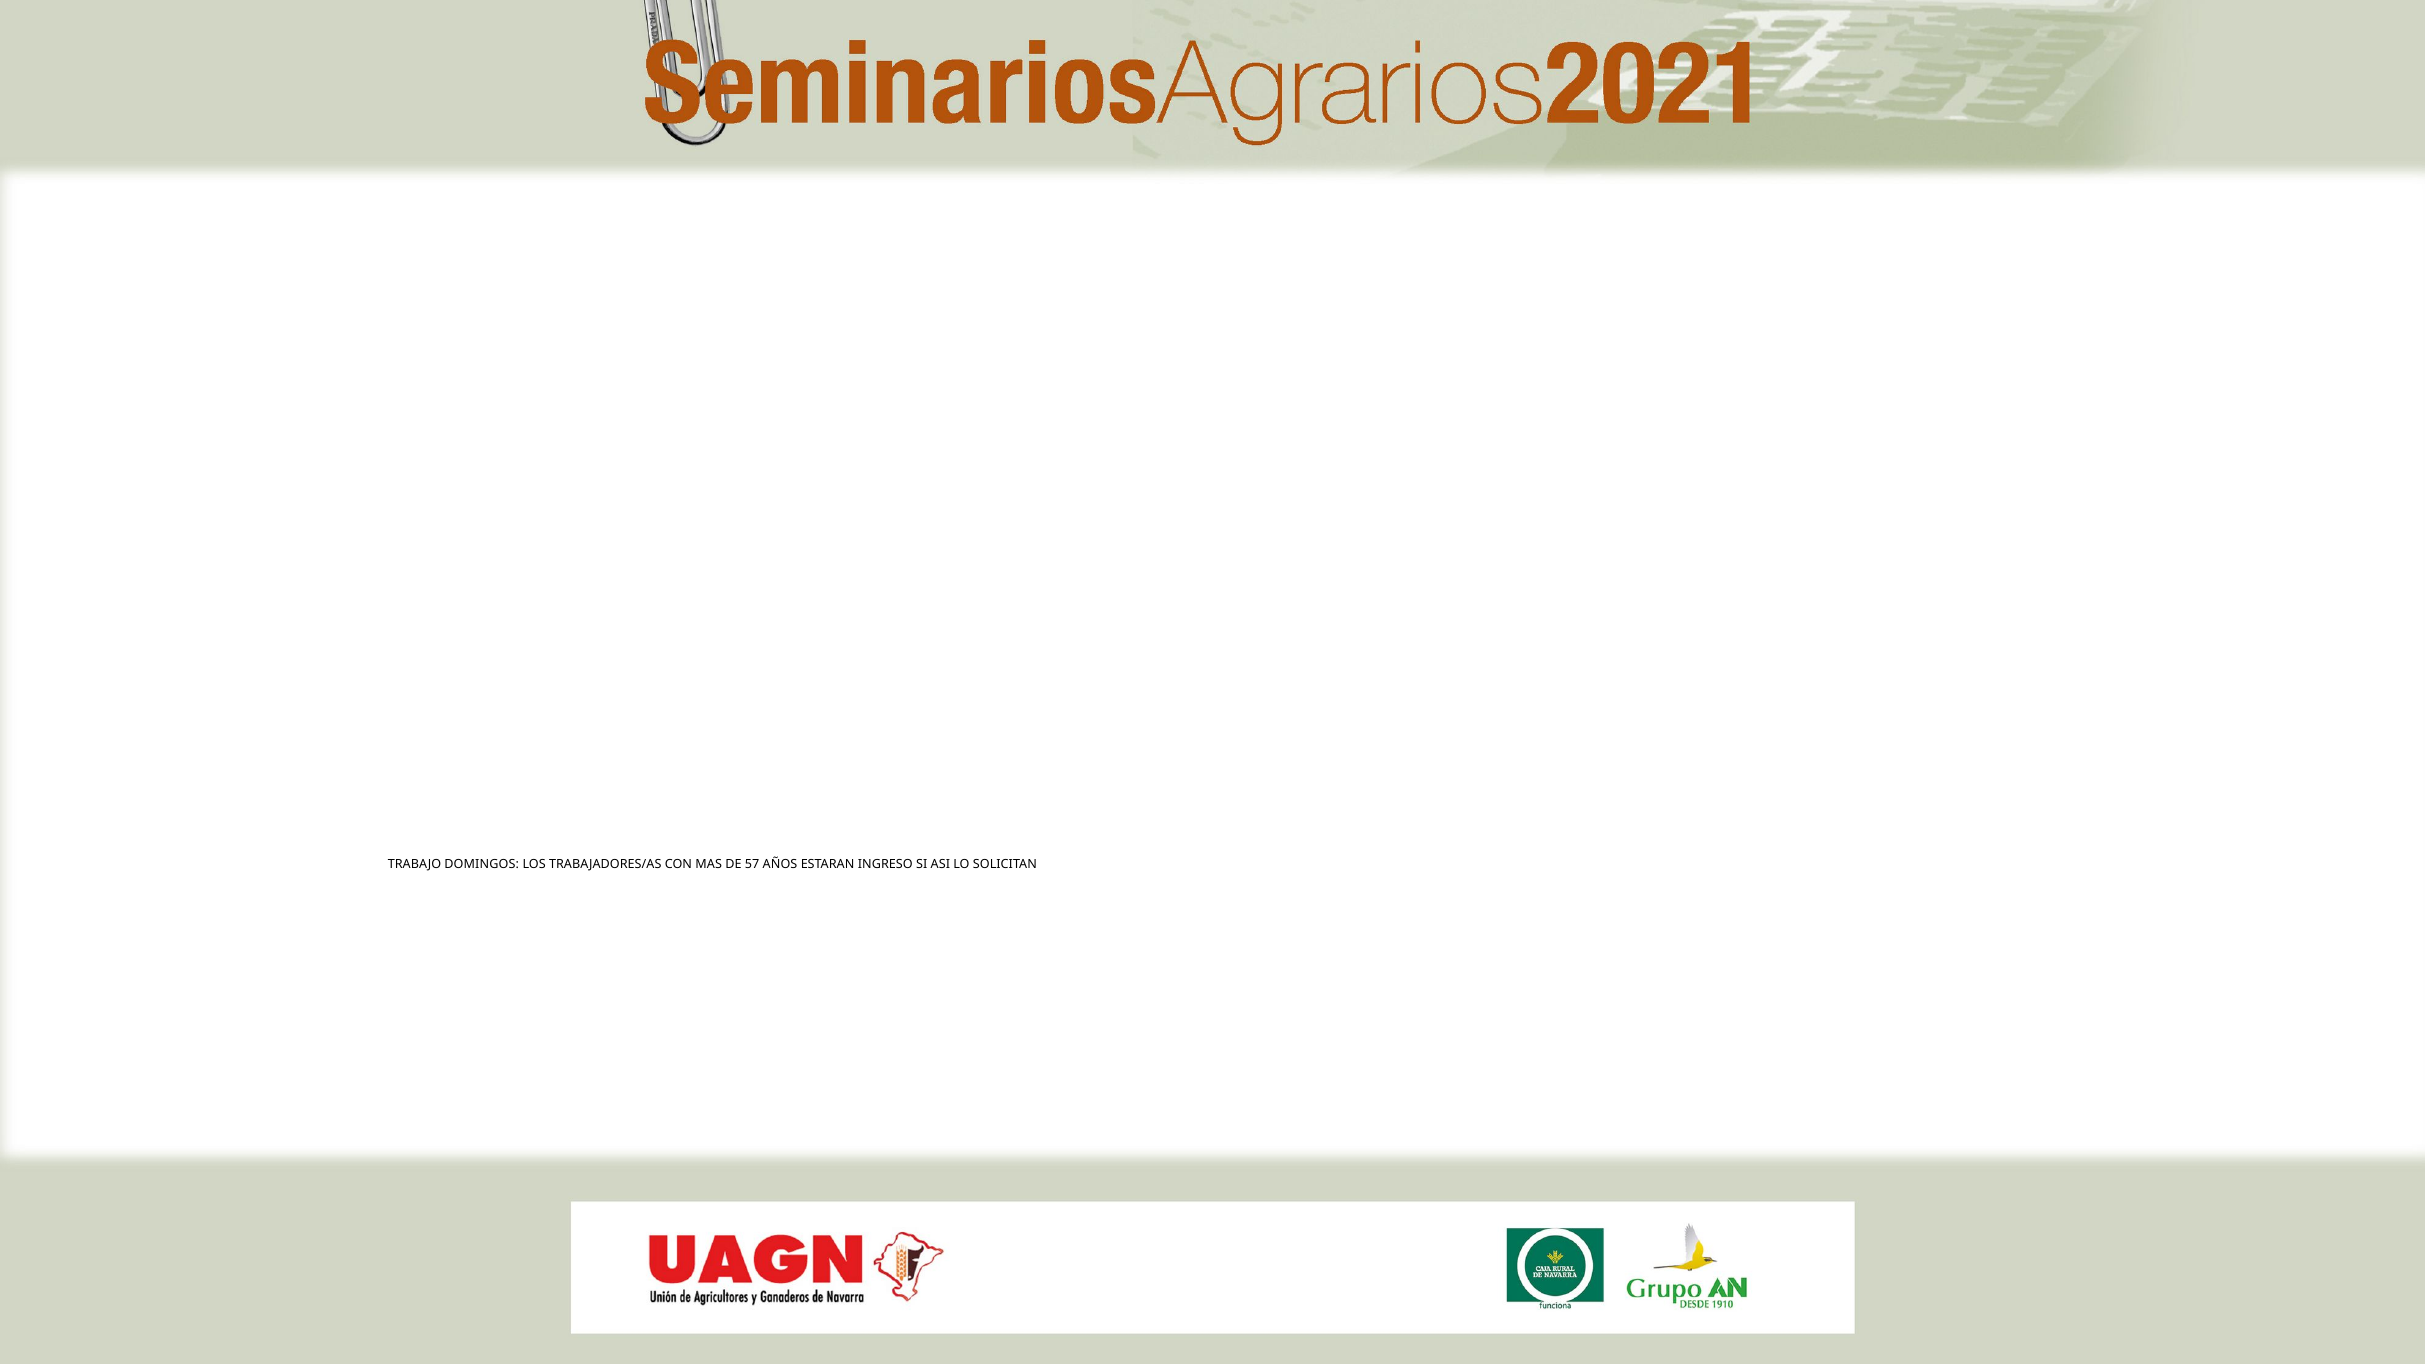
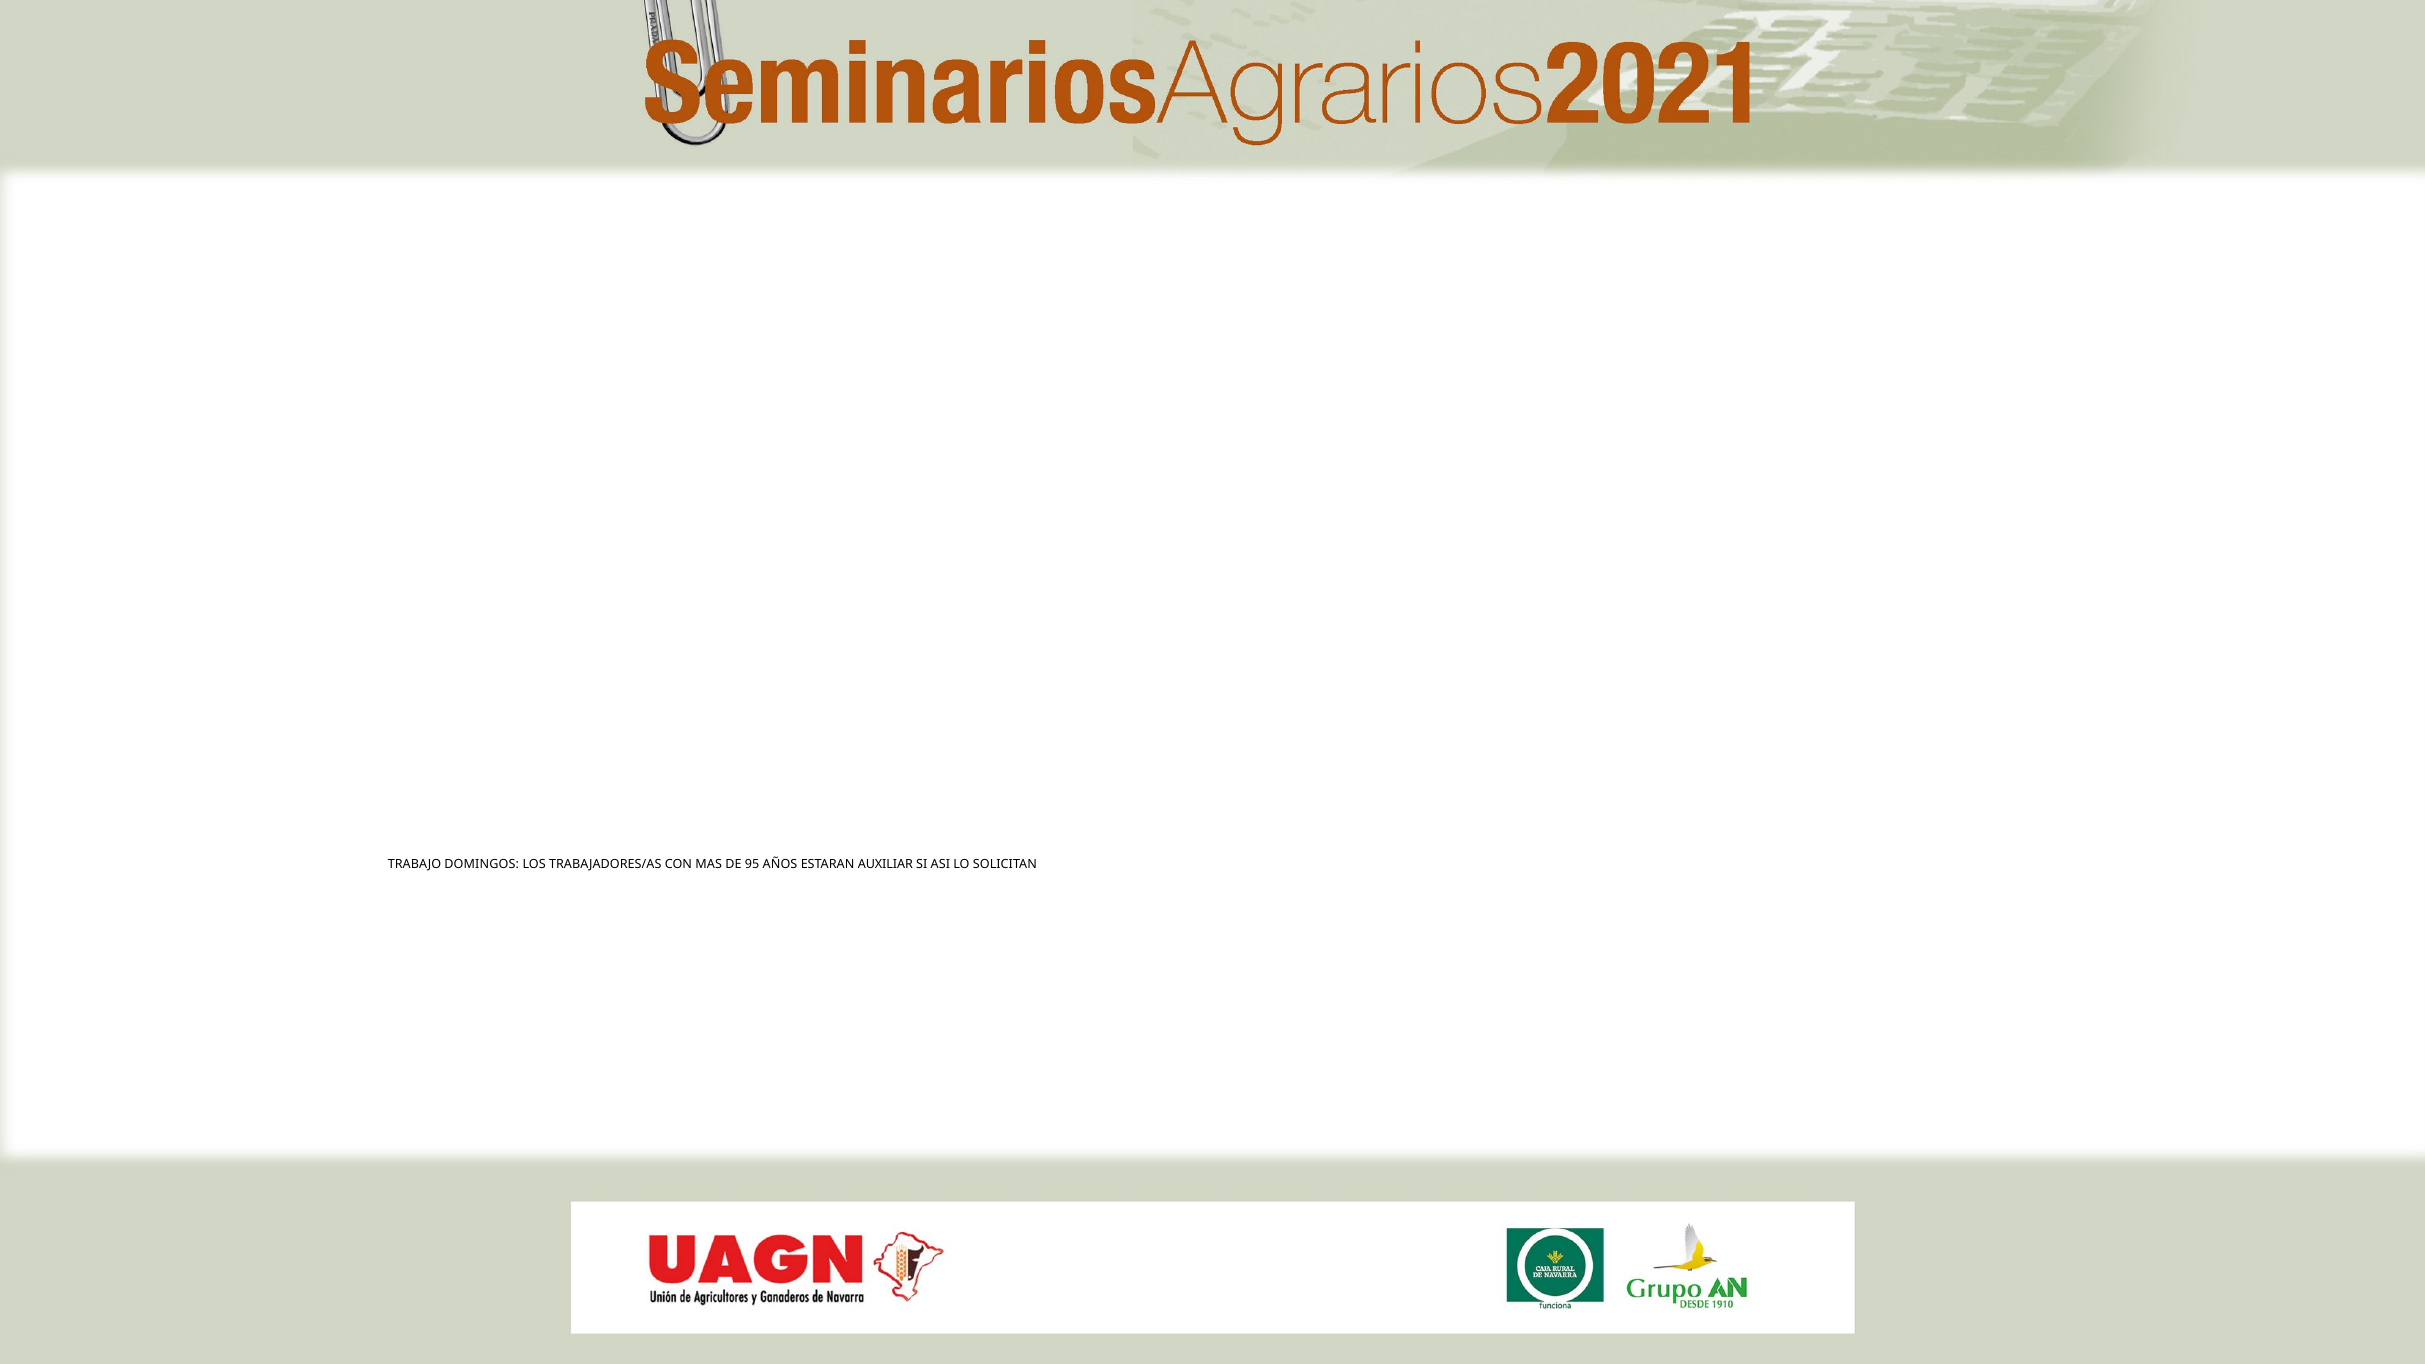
57: 57 -> 95
INGRESO: INGRESO -> AUXILIAR
